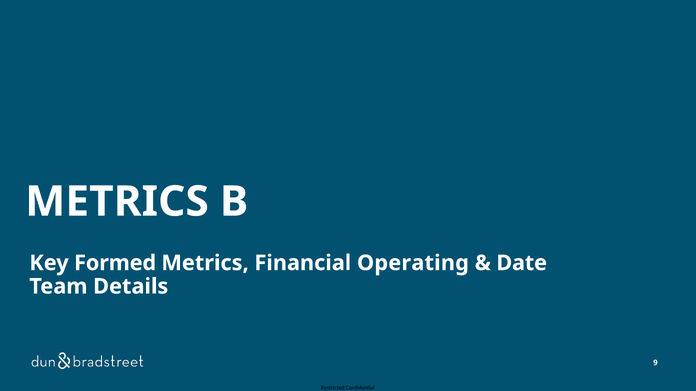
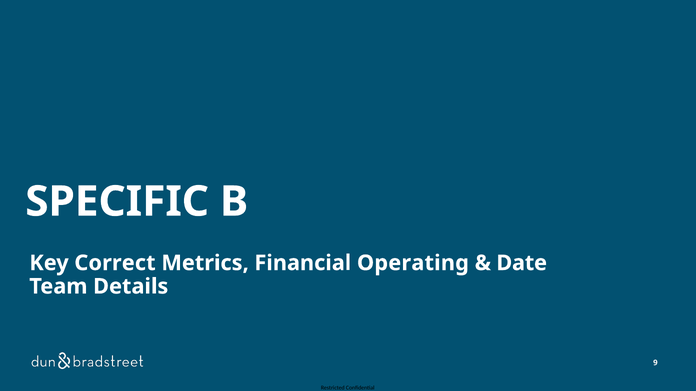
METRICS at (117, 202): METRICS -> SPECIFIC
Formed: Formed -> Correct
